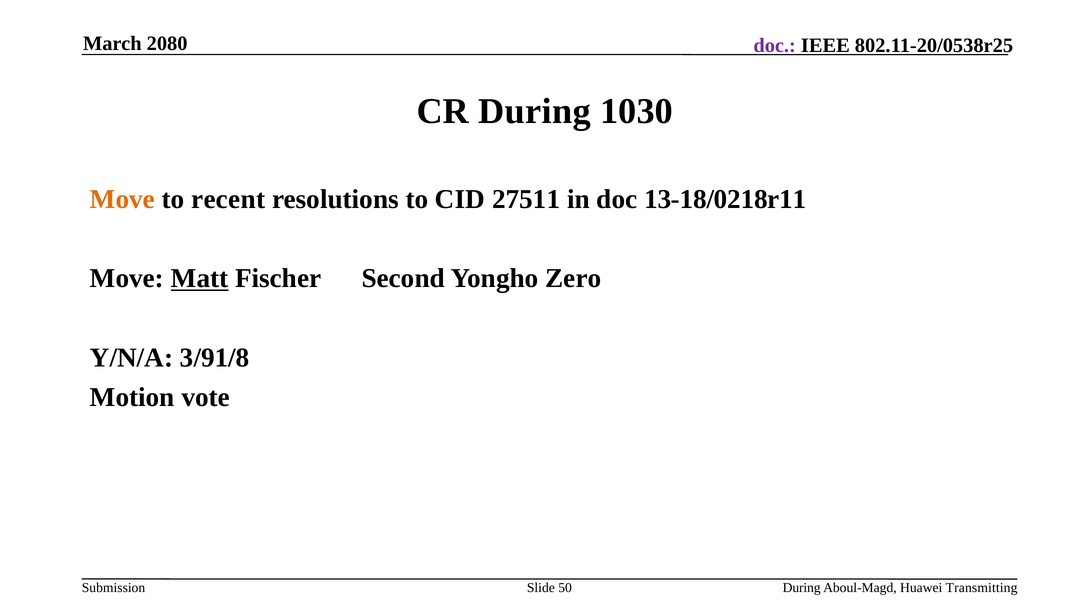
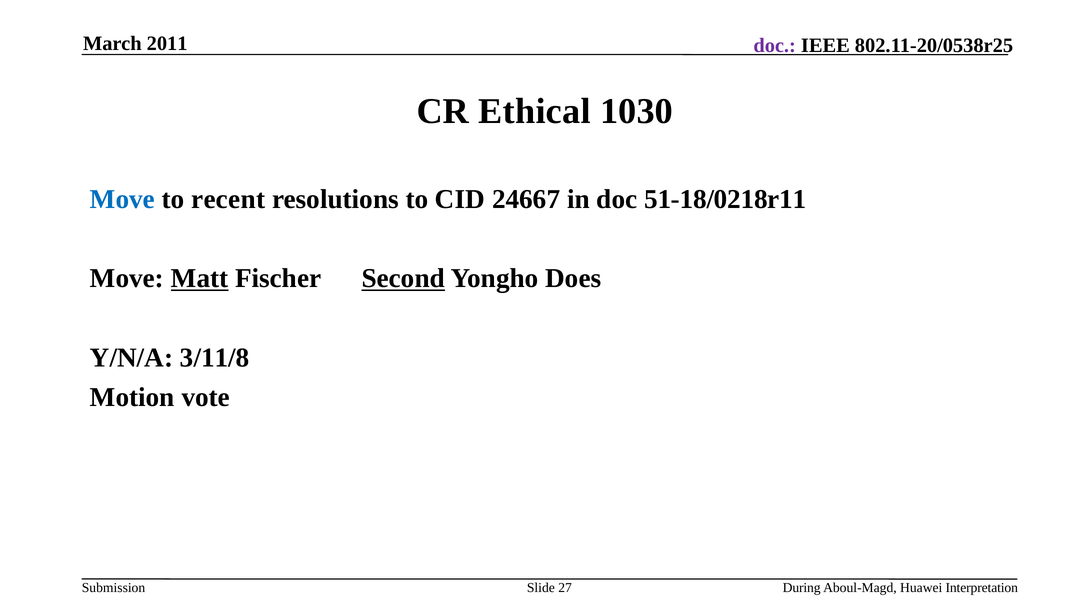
2080: 2080 -> 2011
CR During: During -> Ethical
Move at (122, 199) colour: orange -> blue
27511: 27511 -> 24667
13-18/0218r11: 13-18/0218r11 -> 51-18/0218r11
Second underline: none -> present
Zero: Zero -> Does
3/91/8: 3/91/8 -> 3/11/8
50: 50 -> 27
Transmitting: Transmitting -> Interpretation
